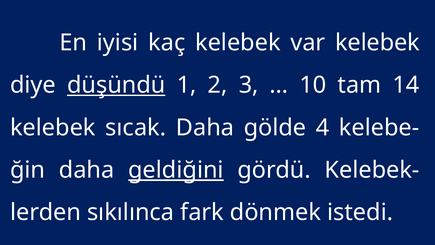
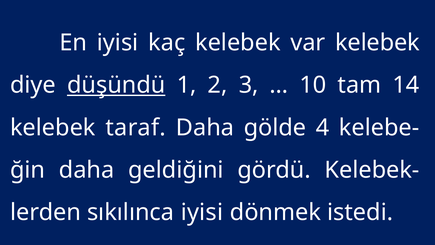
sıcak: sıcak -> taraf
geldiğini underline: present -> none
sıkılınca fark: fark -> iyisi
